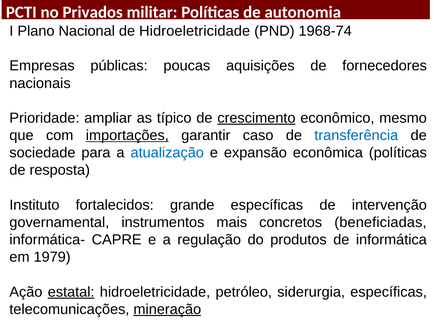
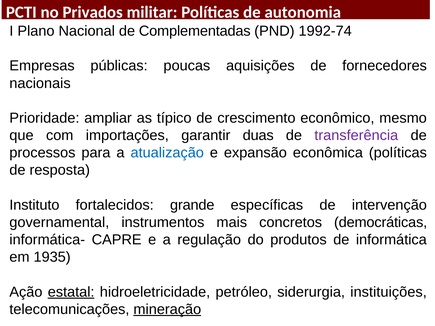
de Hidroeletricidade: Hidroeletricidade -> Complementadas
1968-74: 1968-74 -> 1992-74
crescimento underline: present -> none
importações underline: present -> none
caso: caso -> duas
transferência colour: blue -> purple
sociedade: sociedade -> processos
beneficiadas: beneficiadas -> democráticas
1979: 1979 -> 1935
siderurgia específicas: específicas -> instituições
